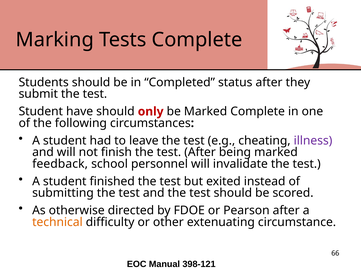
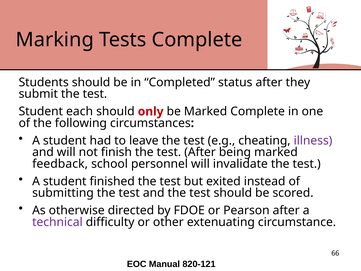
have: have -> each
technical colour: orange -> purple
398-121: 398-121 -> 820-121
